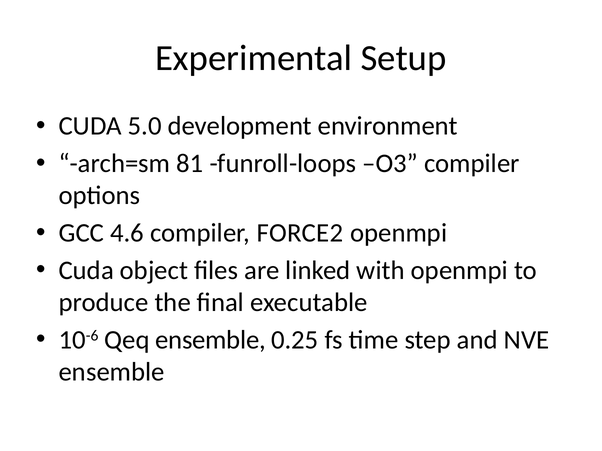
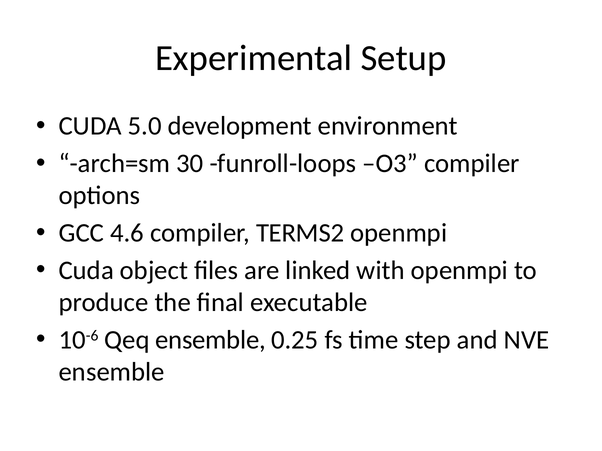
81: 81 -> 30
FORCE2: FORCE2 -> TERMS2
